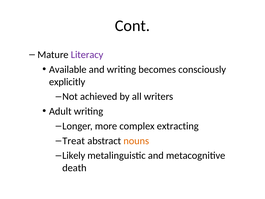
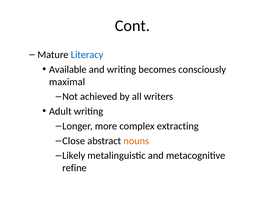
Literacy colour: purple -> blue
explicitly: explicitly -> maximal
Treat: Treat -> Close
death: death -> refine
